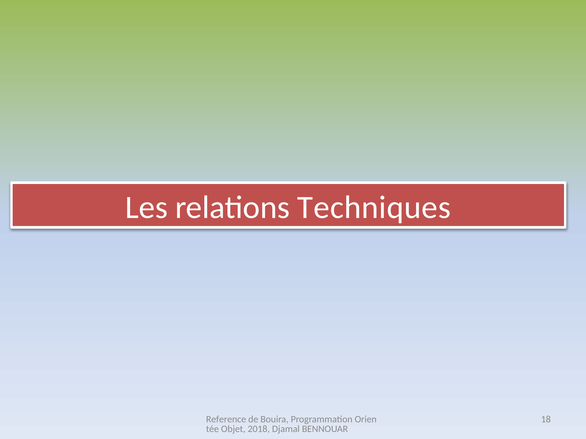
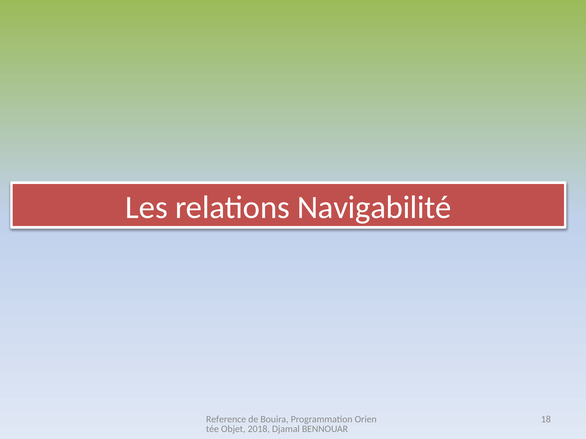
Techniques: Techniques -> Navigabilité
